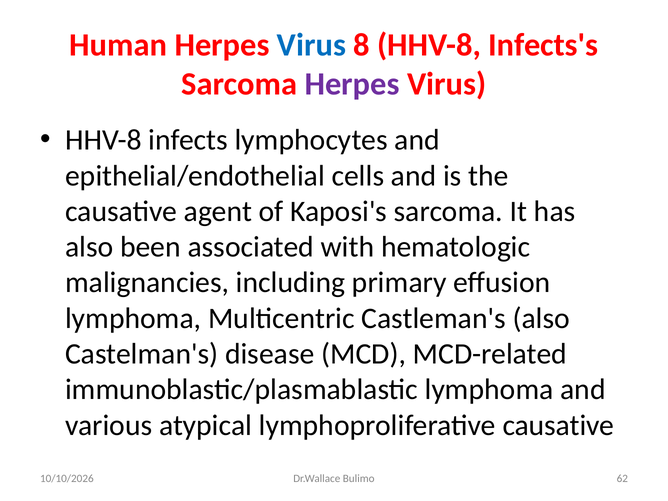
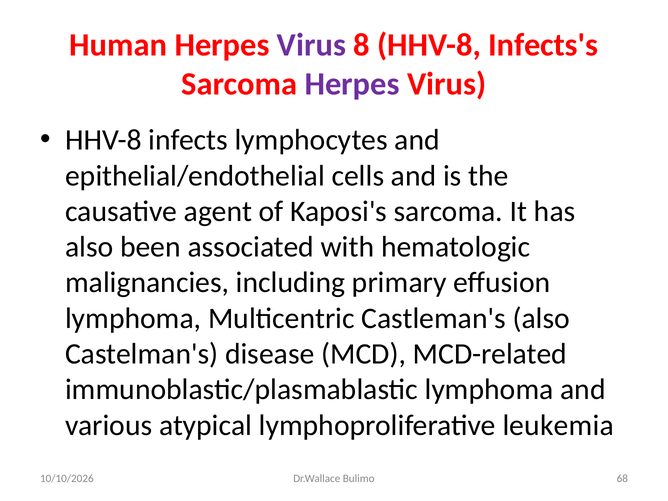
Virus at (312, 45) colour: blue -> purple
lymphoproliferative causative: causative -> leukemia
62: 62 -> 68
